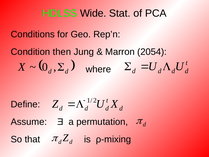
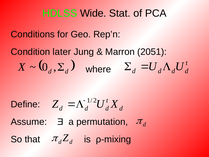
then: then -> later
2054: 2054 -> 2051
